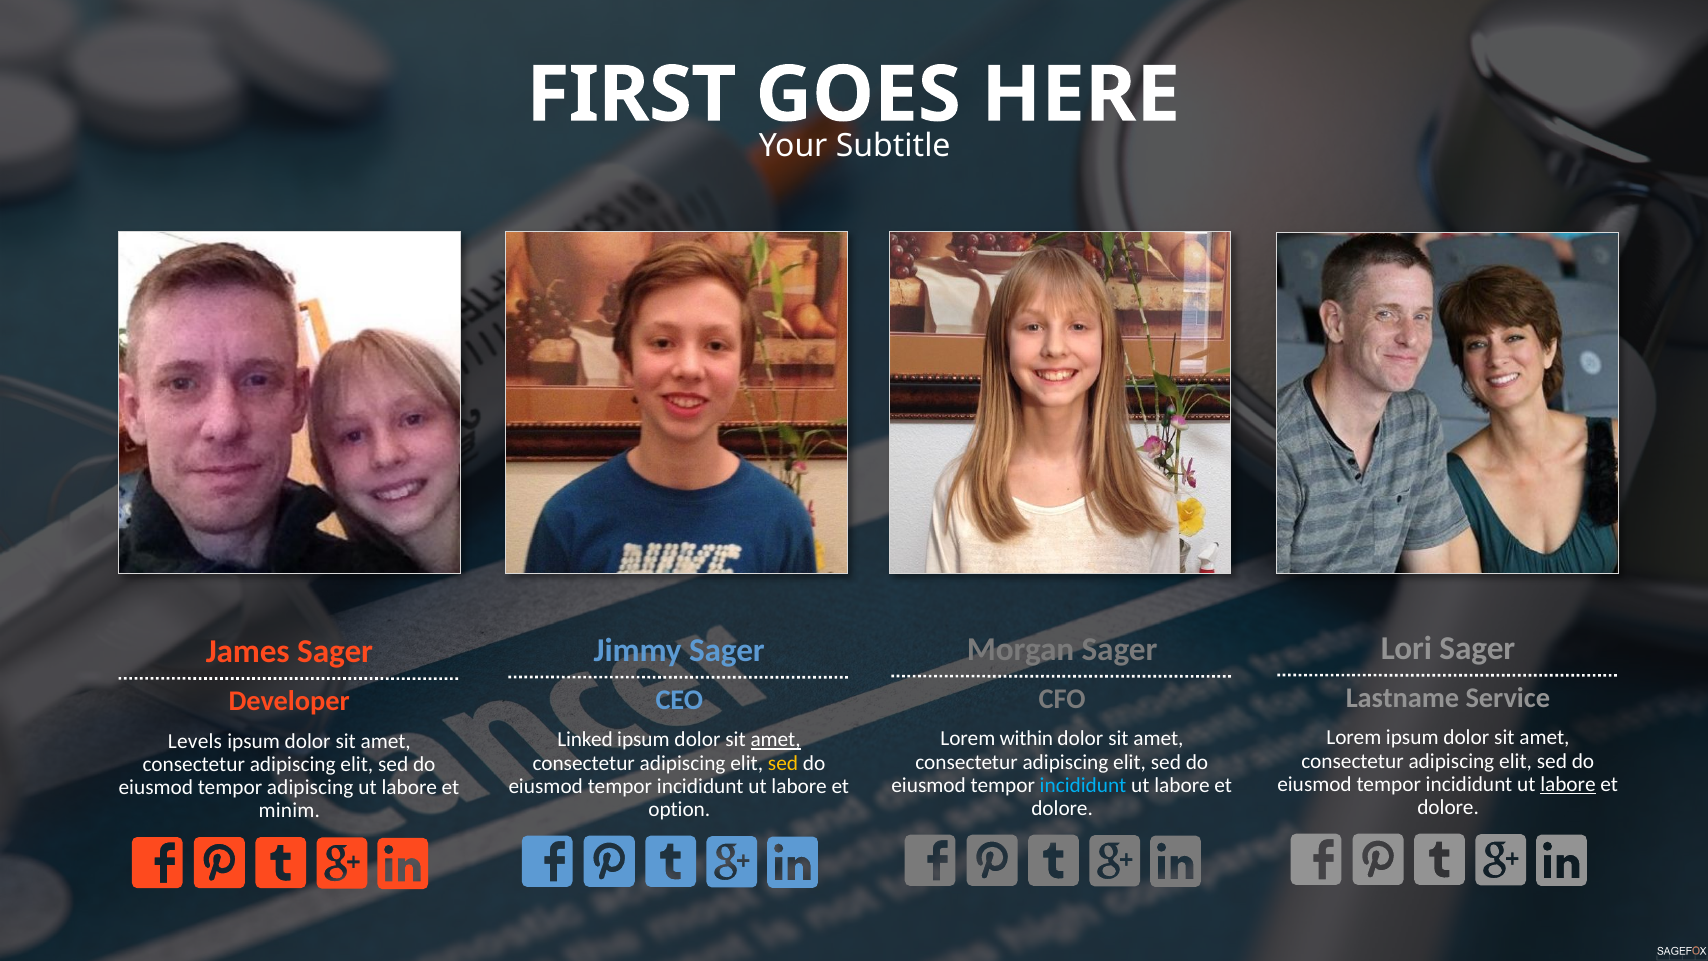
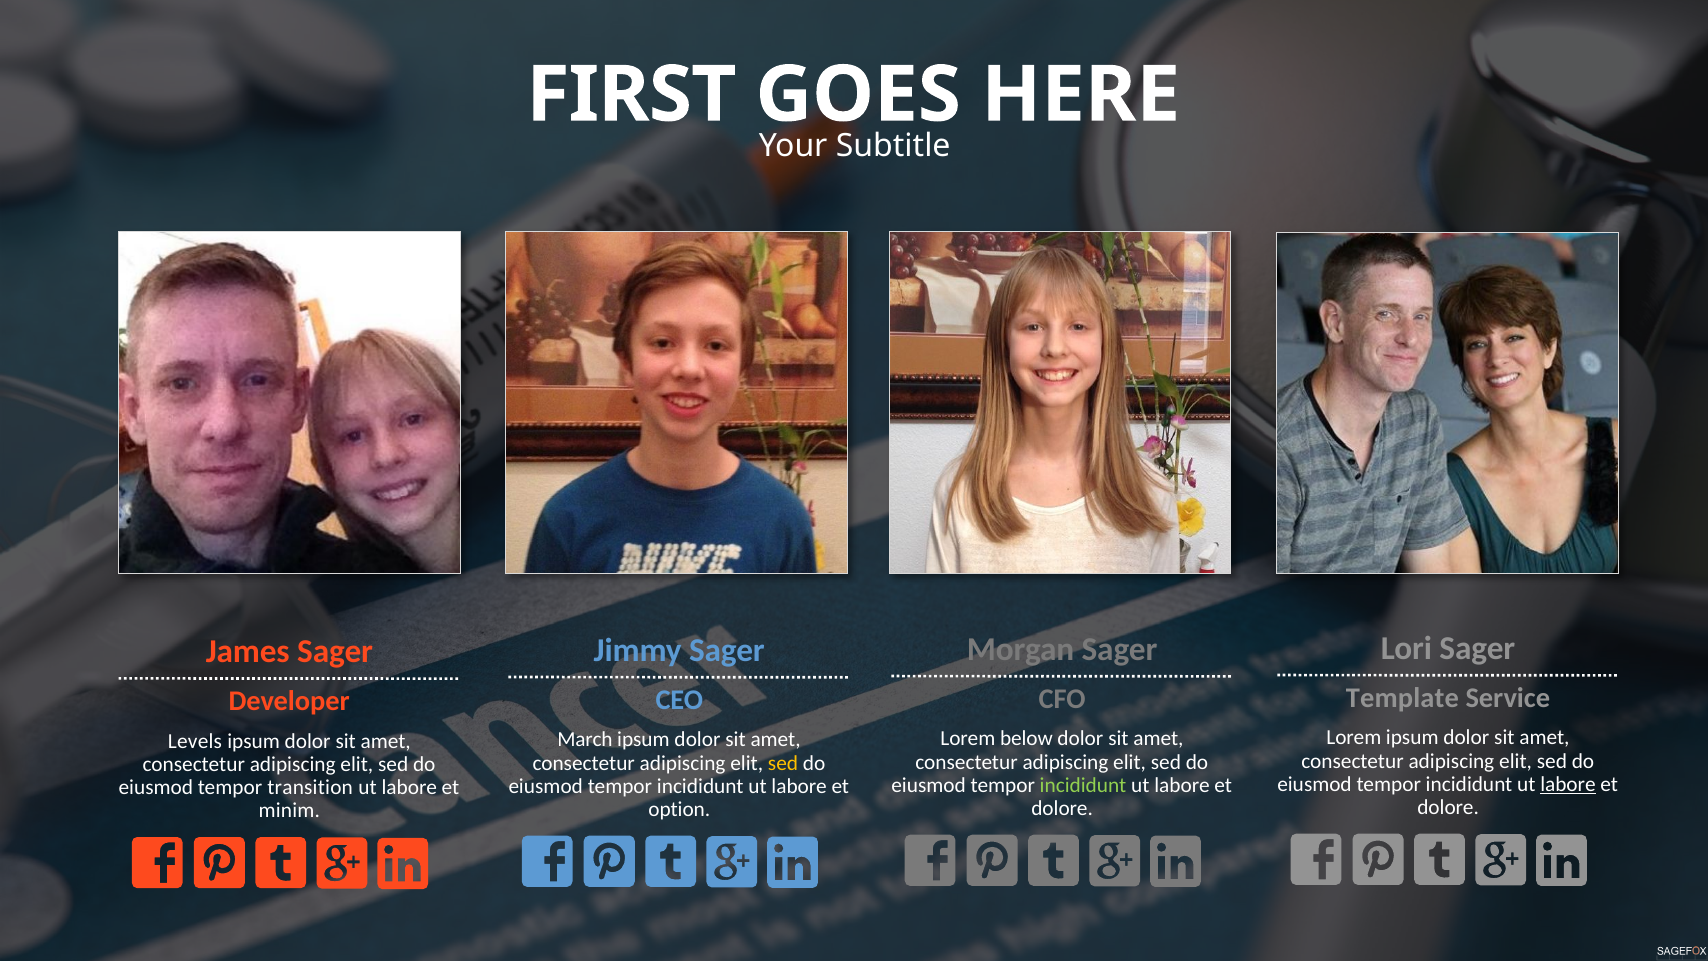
Lastname: Lastname -> Template
within: within -> below
Linked: Linked -> March
amet at (776, 740) underline: present -> none
incididunt at (1083, 785) colour: light blue -> light green
tempor adipiscing: adipiscing -> transition
